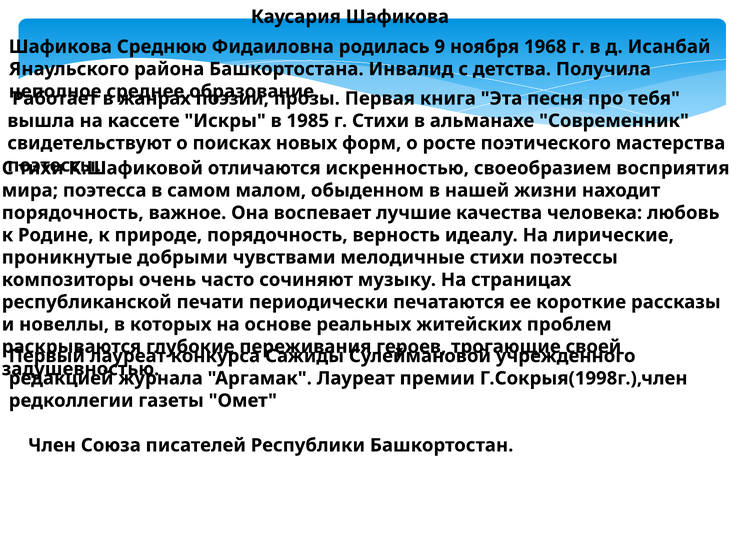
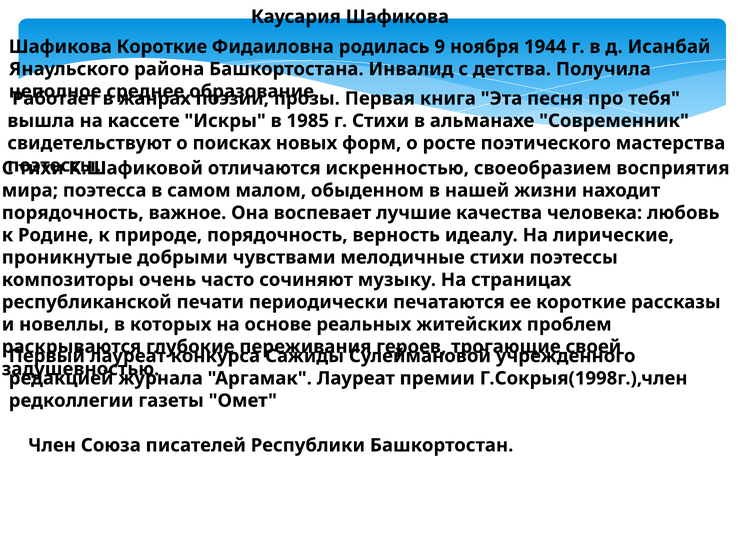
Шафикова Среднюю: Среднюю -> Короткие
1968: 1968 -> 1944
